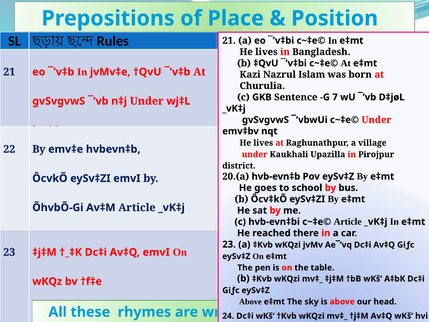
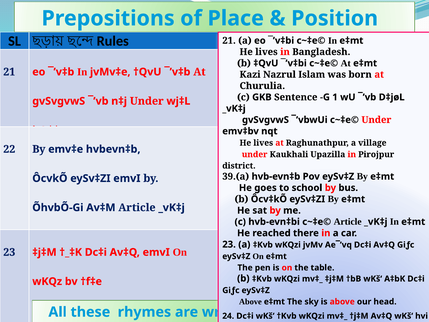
7: 7 -> 1
20.(a: 20.(a -> 39.(a
